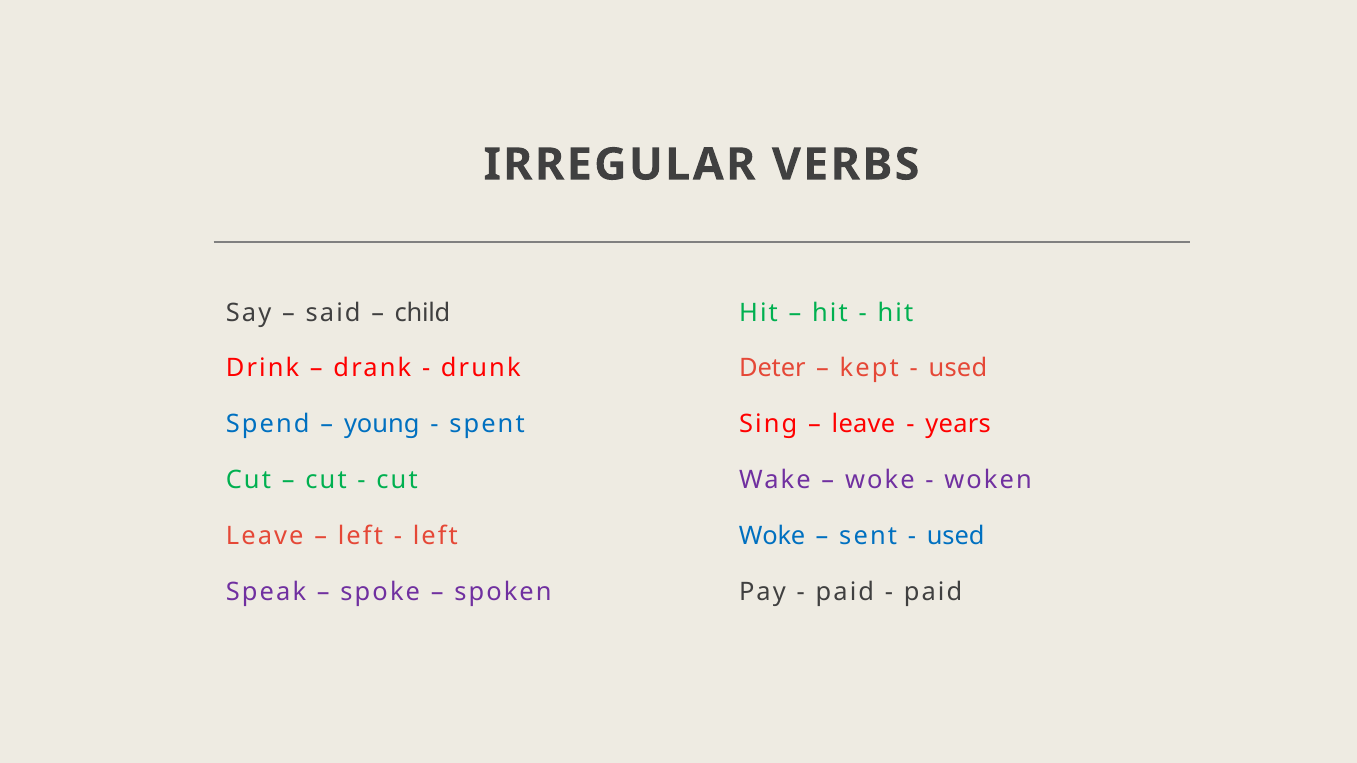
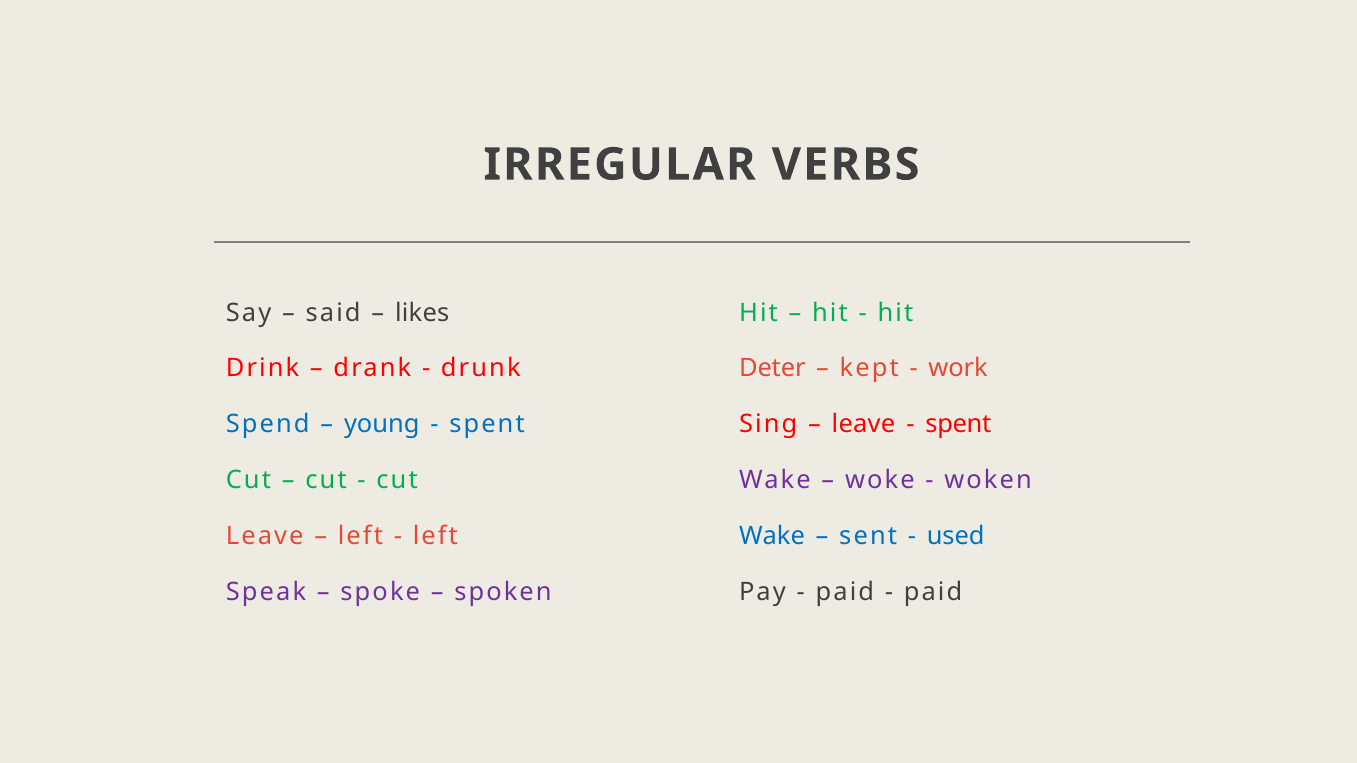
child: child -> likes
used at (958, 369): used -> work
years at (958, 425): years -> spent
Woke at (772, 536): Woke -> Wake
